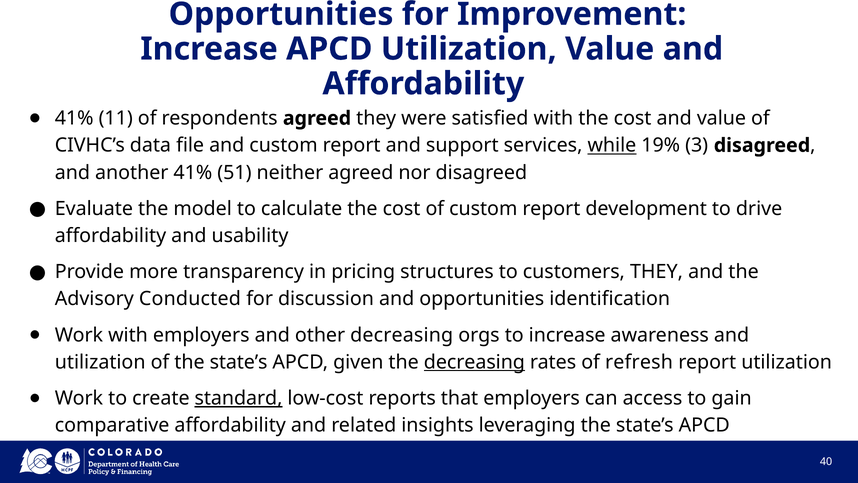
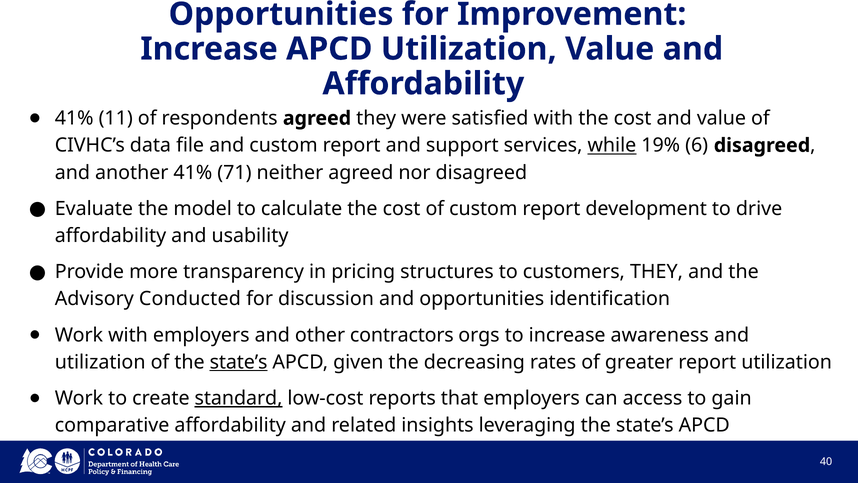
3: 3 -> 6
51: 51 -> 71
other decreasing: decreasing -> contractors
state’s at (239, 362) underline: none -> present
decreasing at (474, 362) underline: present -> none
refresh: refresh -> greater
